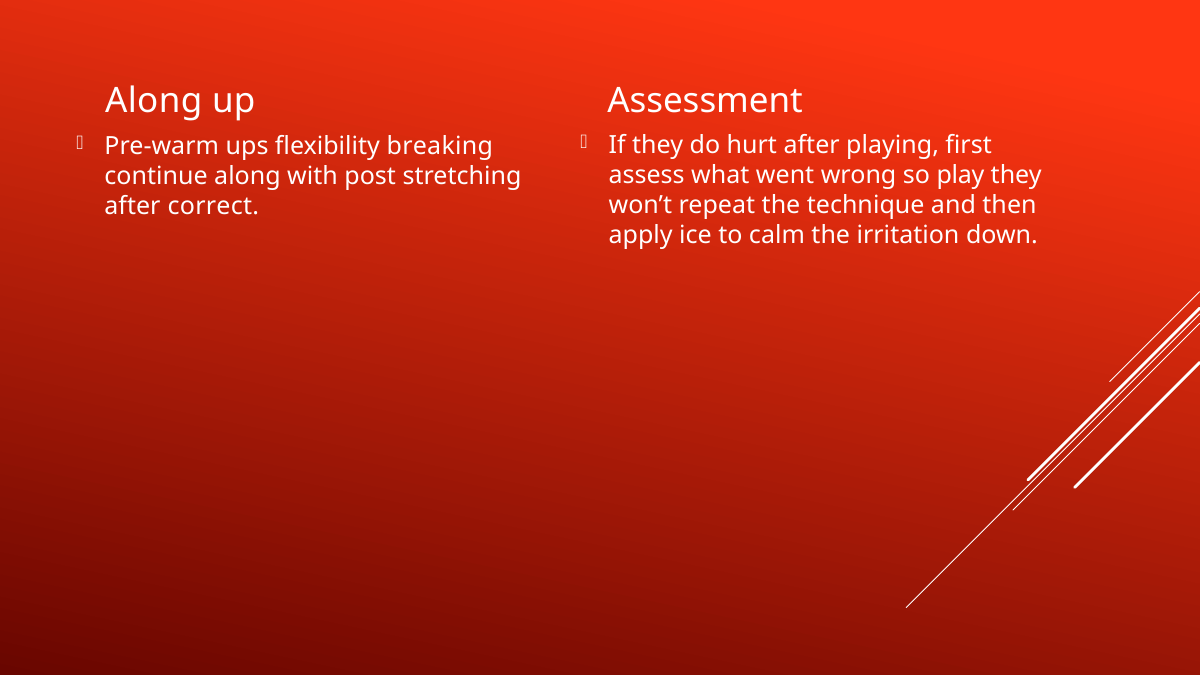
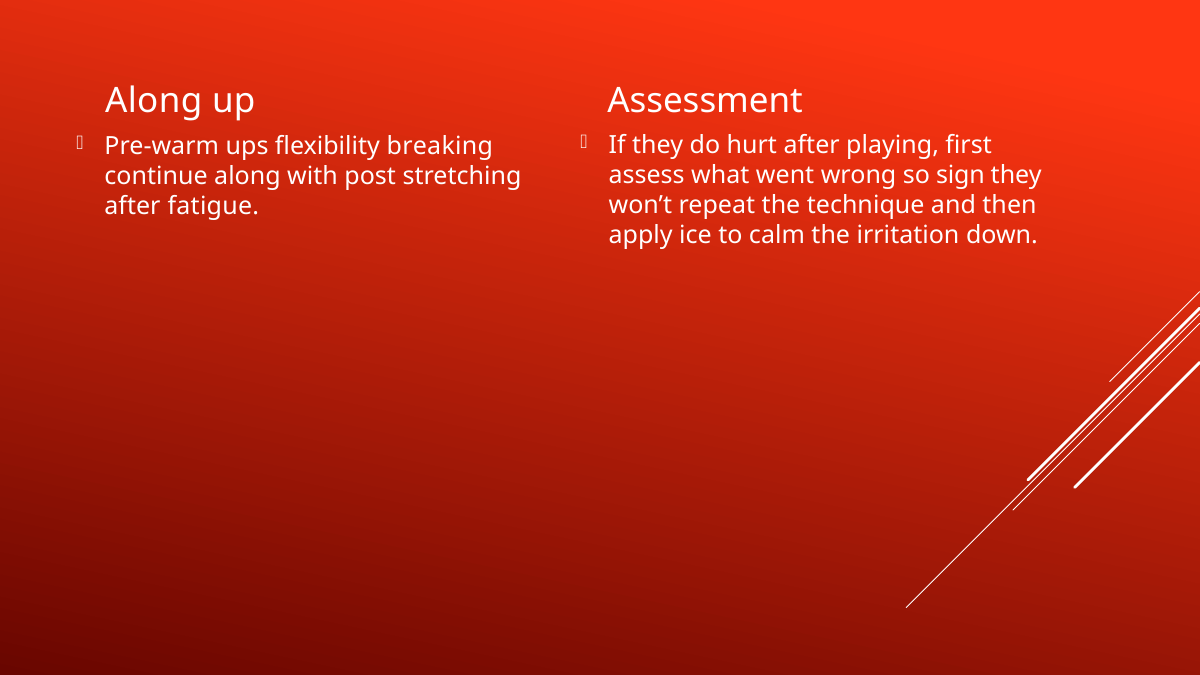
play: play -> sign
correct: correct -> fatigue
